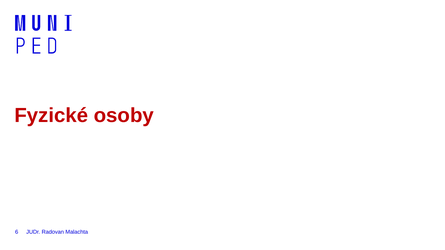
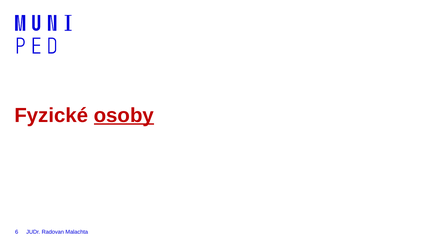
osoby underline: none -> present
